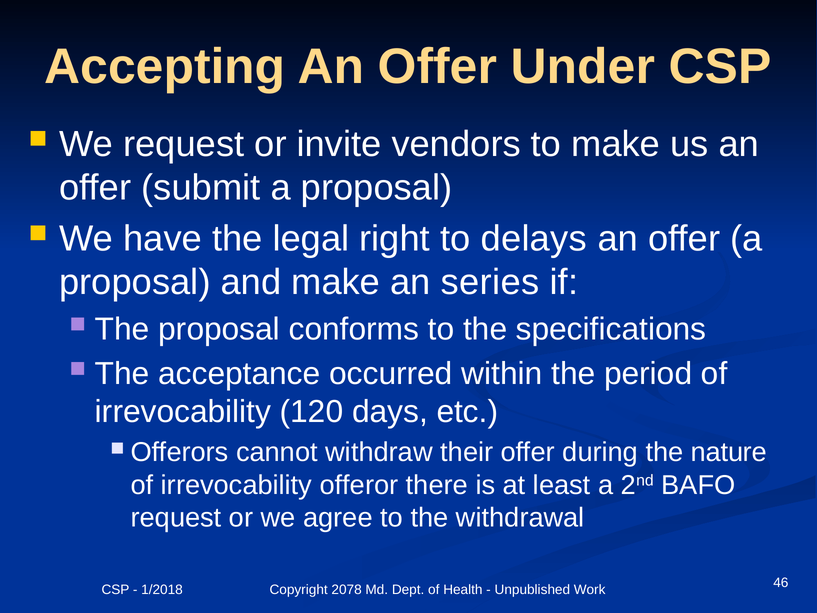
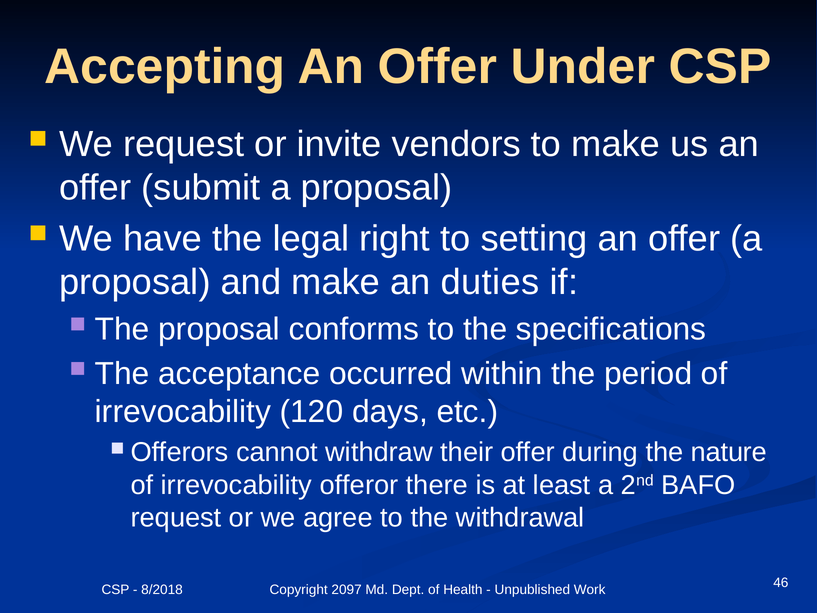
delays: delays -> setting
series: series -> duties
1/2018: 1/2018 -> 8/2018
2078: 2078 -> 2097
